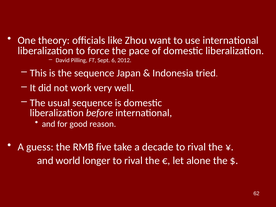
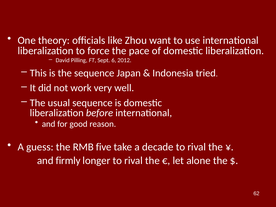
world: world -> firmly
